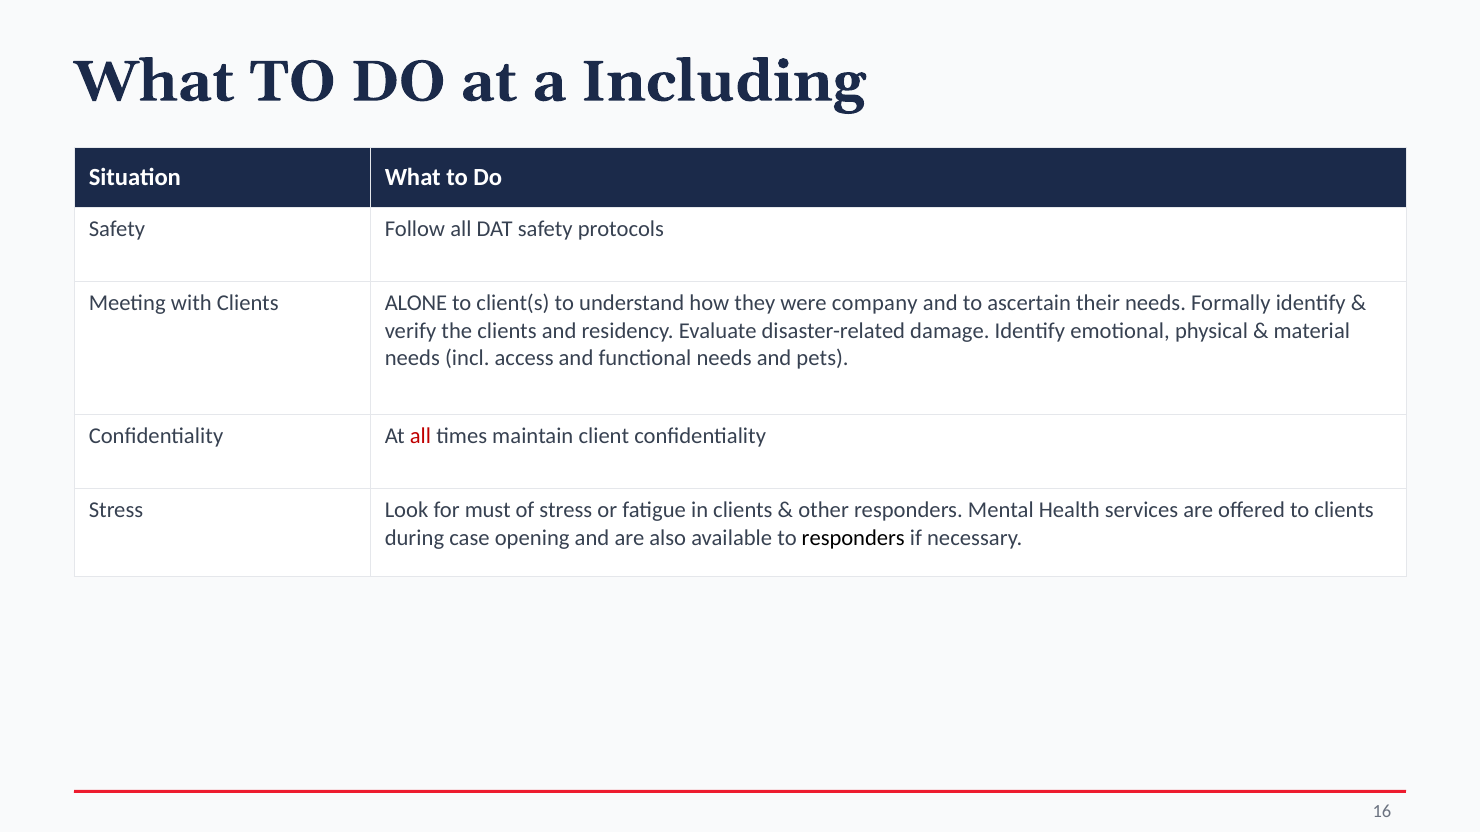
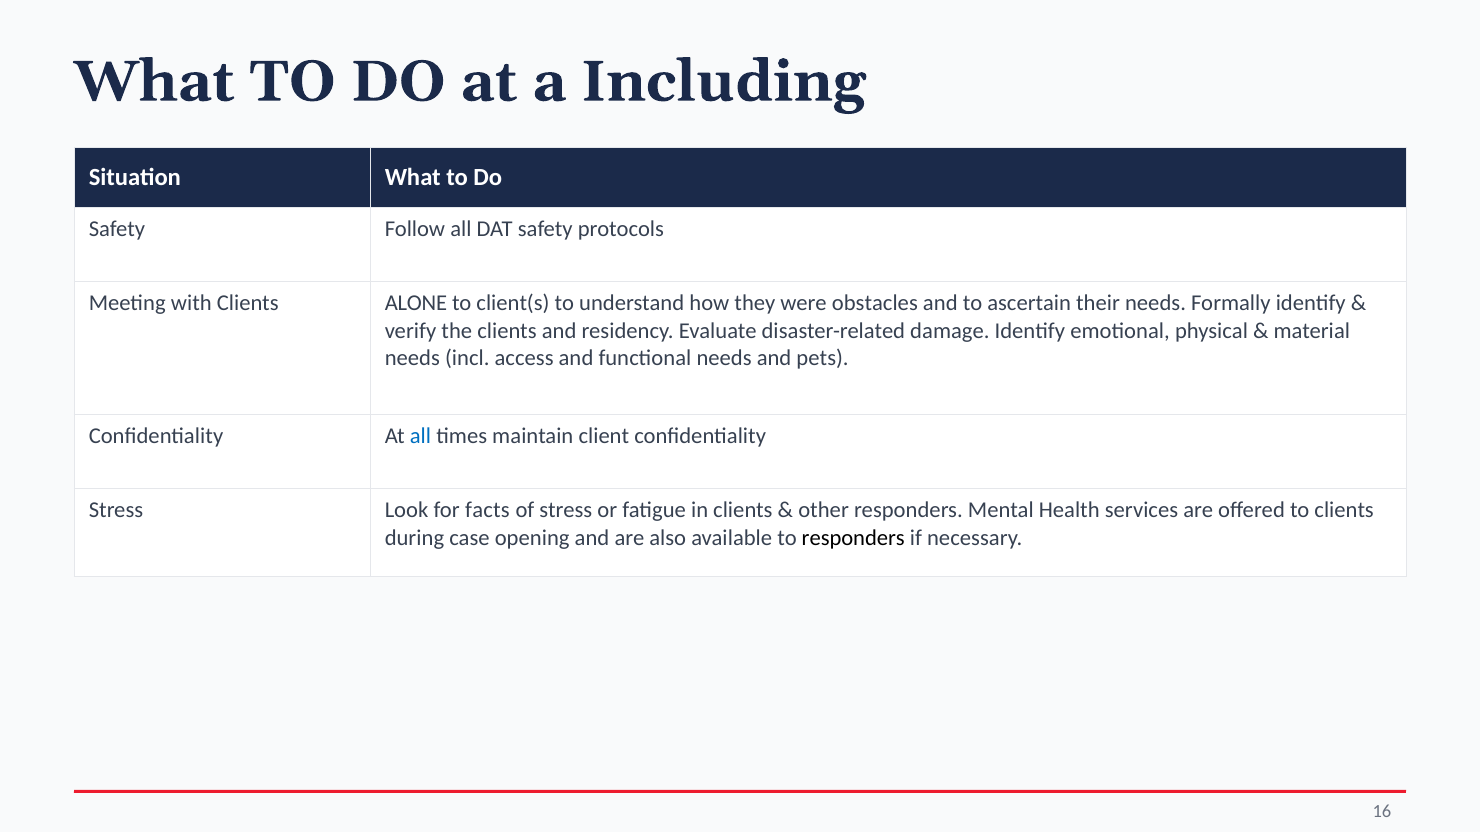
company: company -> obstacles
all at (421, 436) colour: red -> blue
must: must -> facts
